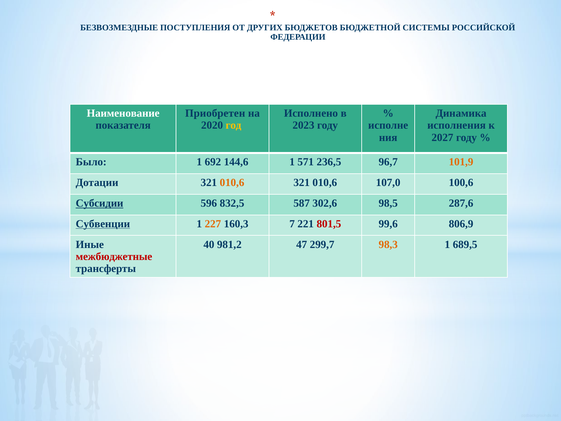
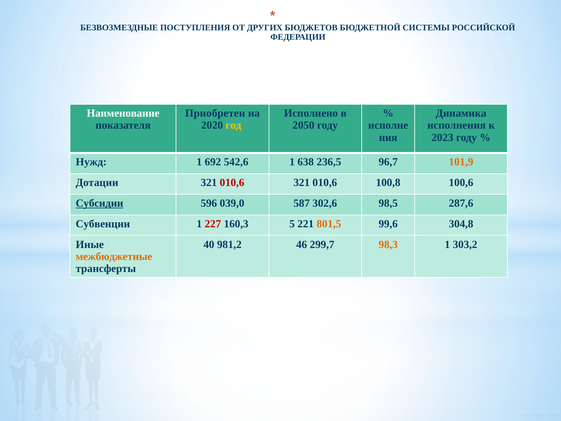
2023: 2023 -> 2050
2027: 2027 -> 2023
Было: Было -> Нужд
144,6: 144,6 -> 542,6
571: 571 -> 638
010,6 at (232, 182) colour: orange -> red
107,0: 107,0 -> 100,8
832,5: 832,5 -> 039,0
Субвенции underline: present -> none
227 colour: orange -> red
7: 7 -> 5
801,5 colour: red -> orange
806,9: 806,9 -> 304,8
47: 47 -> 46
689,5: 689,5 -> 303,2
межбюджетные colour: red -> orange
